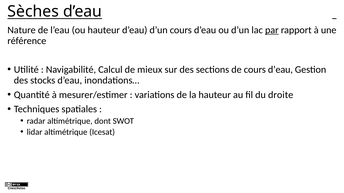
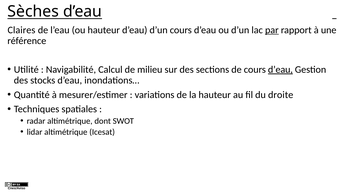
Nature: Nature -> Claires
mieux: mieux -> milieu
d’eau at (280, 70) underline: none -> present
